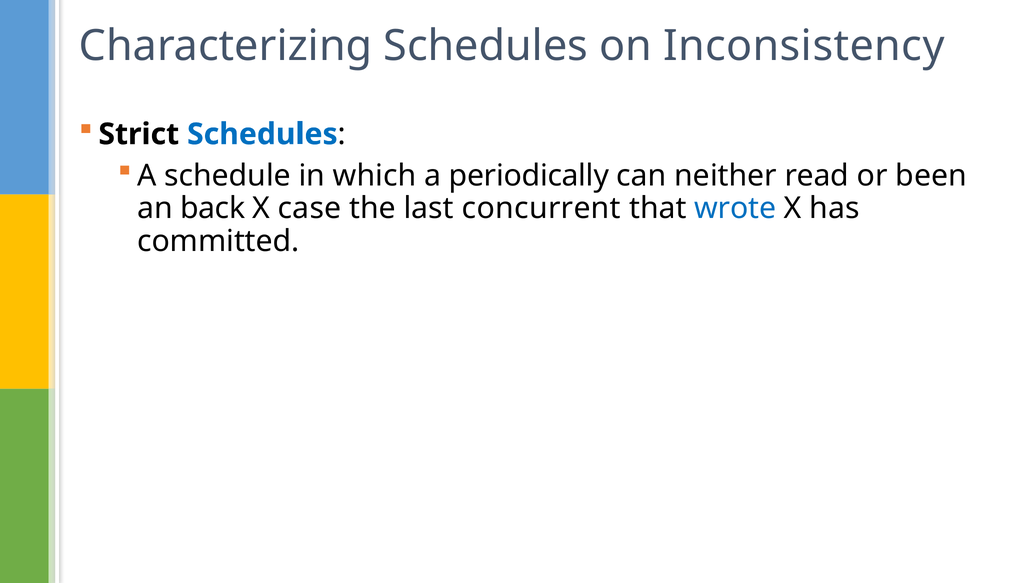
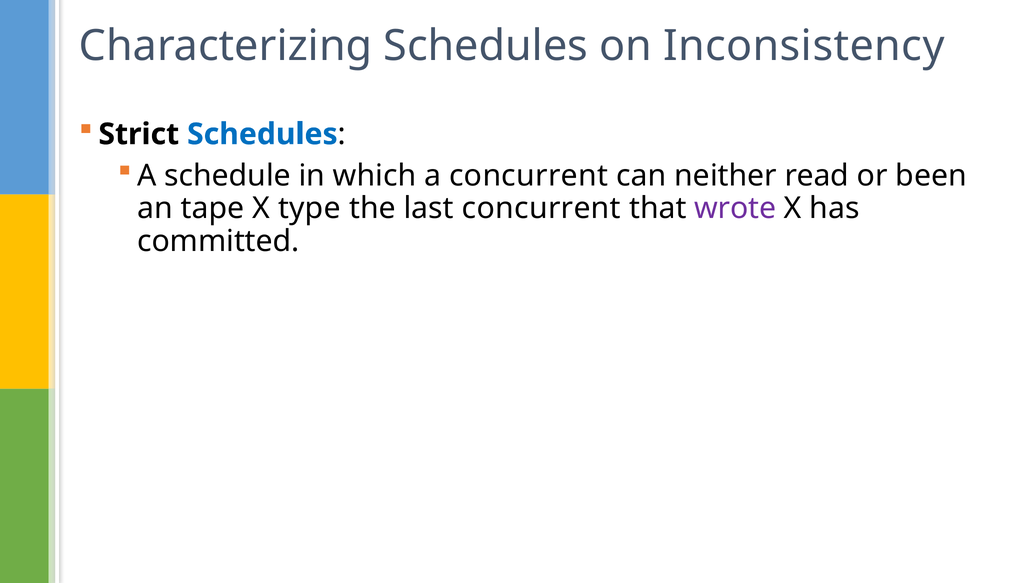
a periodically: periodically -> concurrent
back: back -> tape
case: case -> type
wrote colour: blue -> purple
